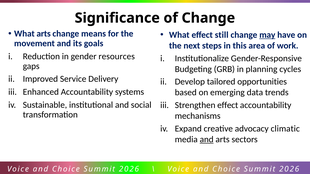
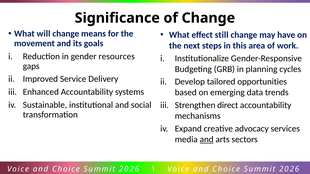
What arts: arts -> will
may underline: present -> none
Strengthen effect: effect -> direct
climatic: climatic -> services
